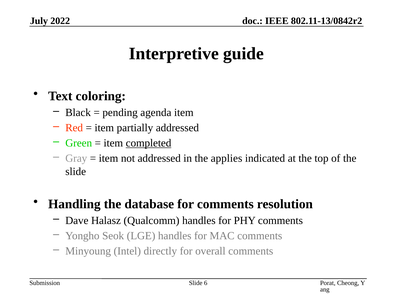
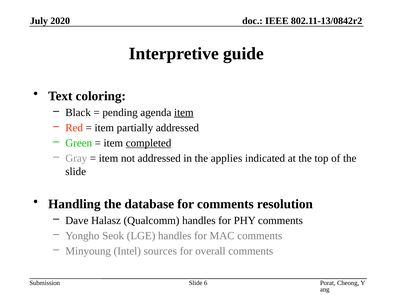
2022: 2022 -> 2020
item at (184, 112) underline: none -> present
directly: directly -> sources
